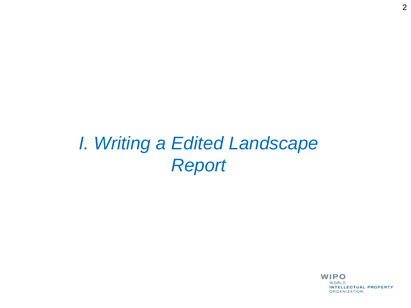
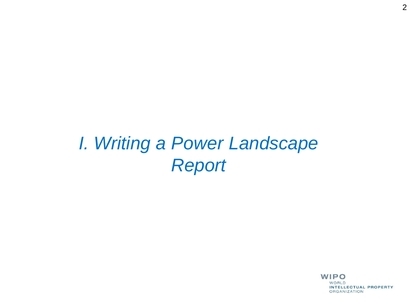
Edited: Edited -> Power
